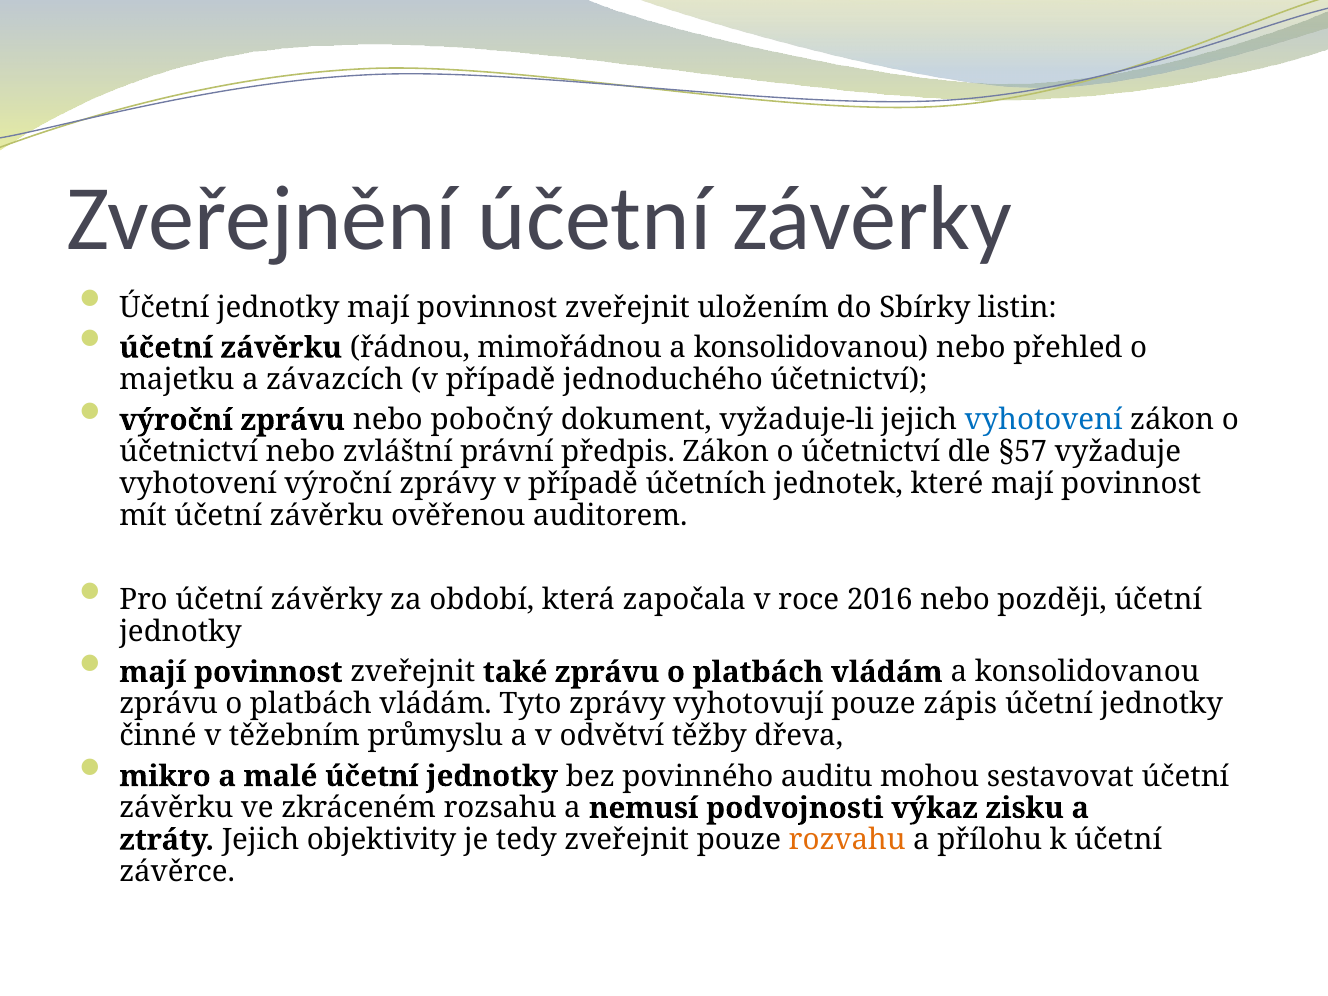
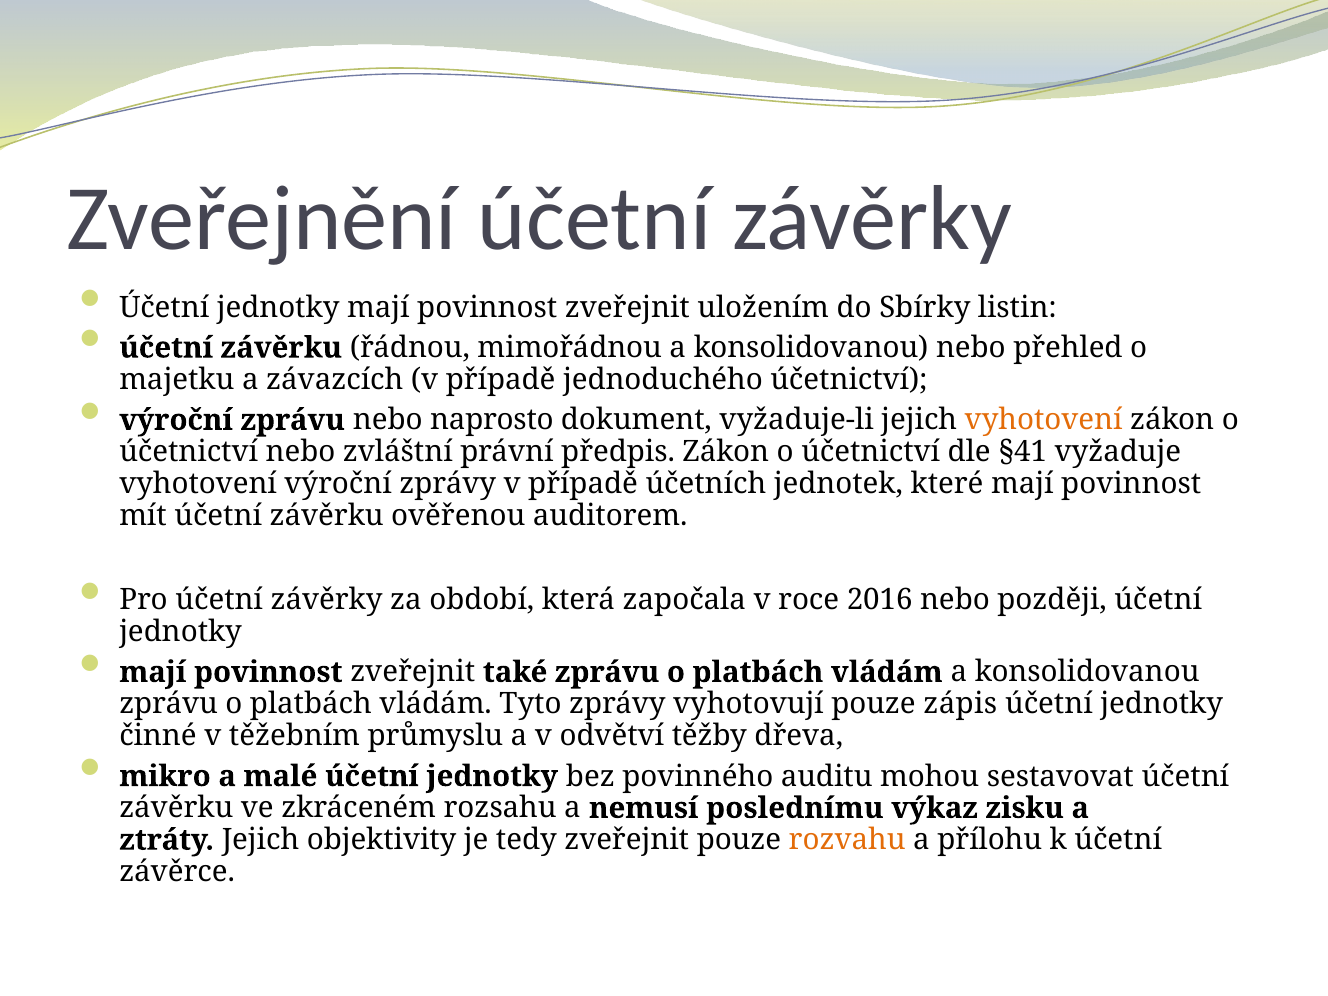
pobočný: pobočný -> naprosto
vyhotovení at (1044, 420) colour: blue -> orange
§57: §57 -> §41
podvojnosti: podvojnosti -> poslednímu
